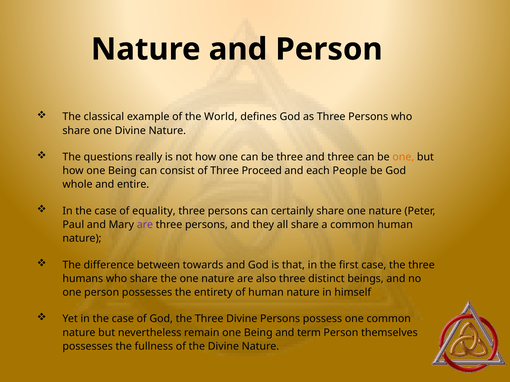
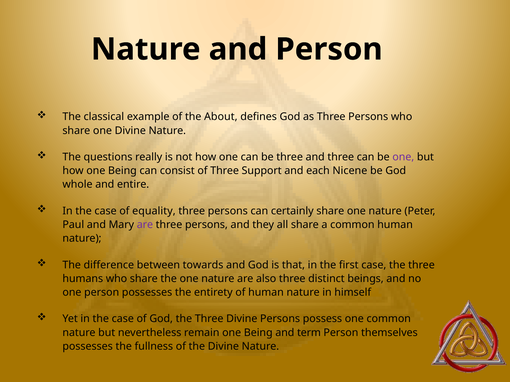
World: World -> About
one at (403, 157) colour: orange -> purple
Proceed: Proceed -> Support
People: People -> Nicene
